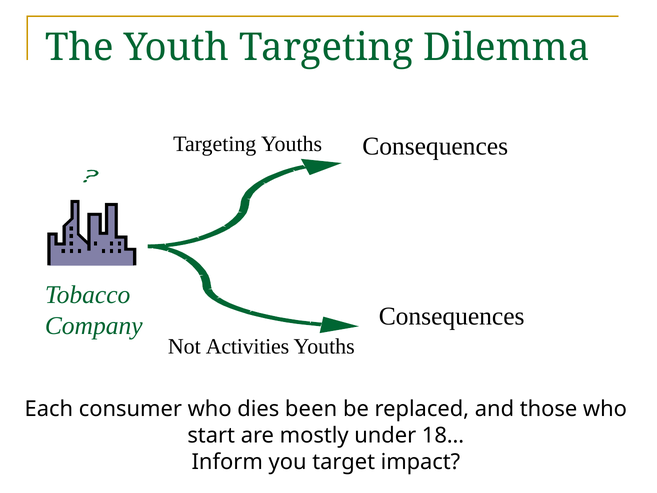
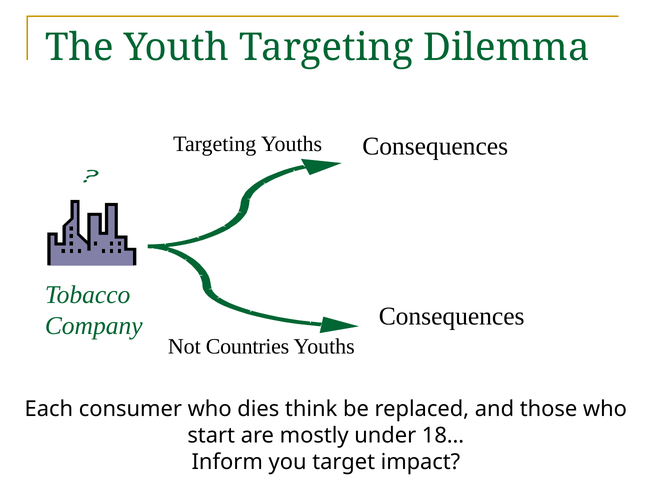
Activities: Activities -> Countries
been: been -> think
